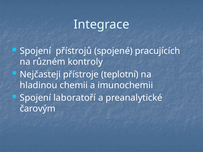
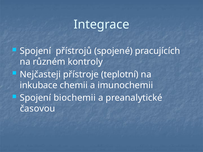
hladinou: hladinou -> inkubace
laboratoří: laboratoří -> biochemii
čarovým: čarovým -> časovou
